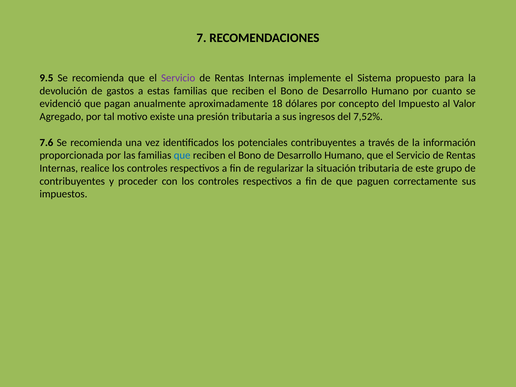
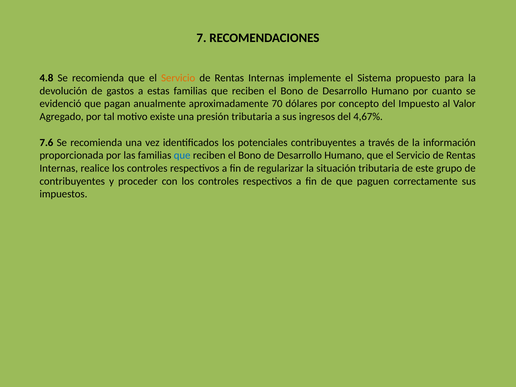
9.5: 9.5 -> 4.8
Servicio at (178, 78) colour: purple -> orange
18: 18 -> 70
7,52%: 7,52% -> 4,67%
